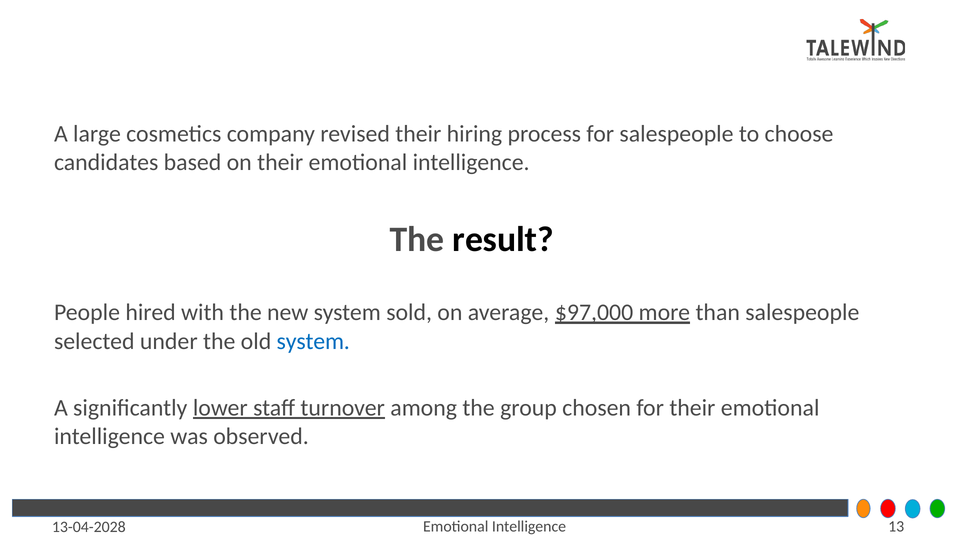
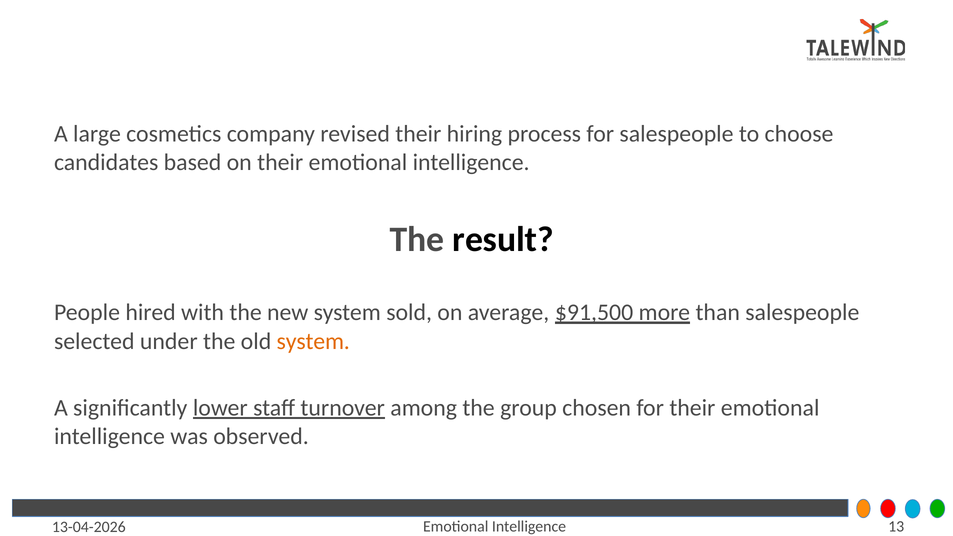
$97,000: $97,000 -> $91,500
system at (313, 341) colour: blue -> orange
13-04-2028: 13-04-2028 -> 13-04-2026
